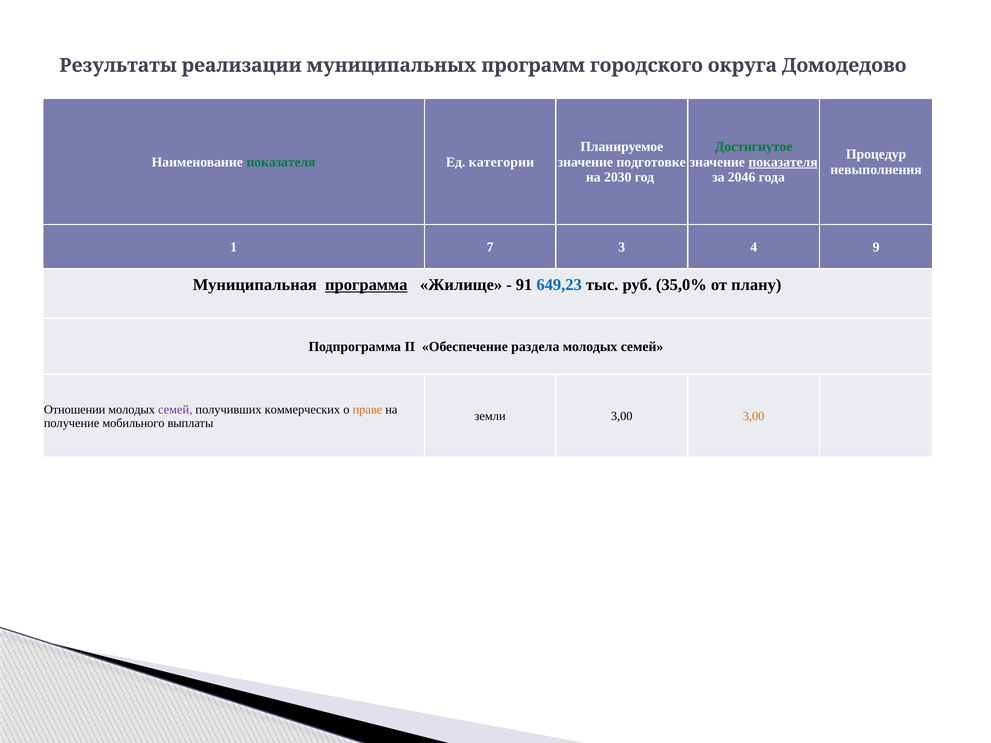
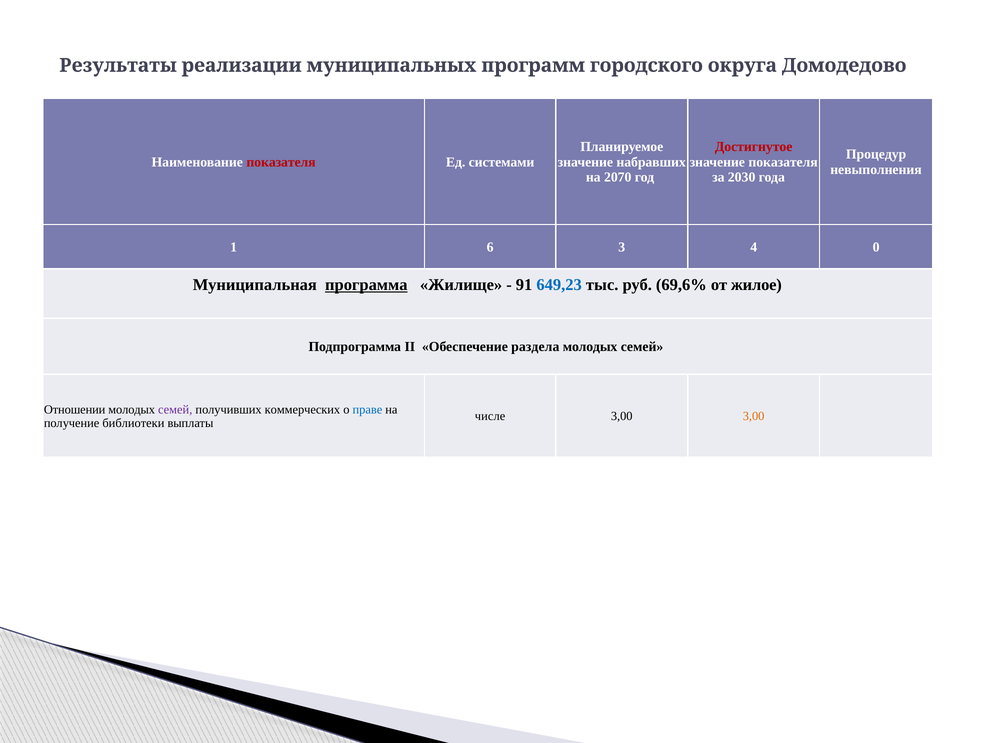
Достигнутое colour: green -> red
показателя at (281, 162) colour: green -> red
категории: категории -> системами
подготовке: подготовке -> набравших
показателя at (783, 162) underline: present -> none
2030: 2030 -> 2070
2046: 2046 -> 2030
7: 7 -> 6
9: 9 -> 0
35,0%: 35,0% -> 69,6%
плану: плану -> жилое
праве colour: orange -> blue
земли: земли -> числе
мобильного: мобильного -> библиотеки
